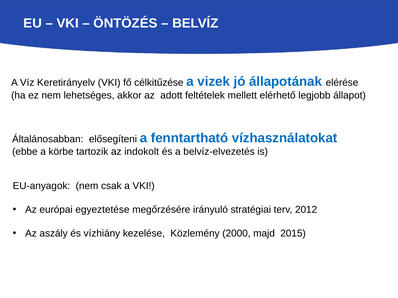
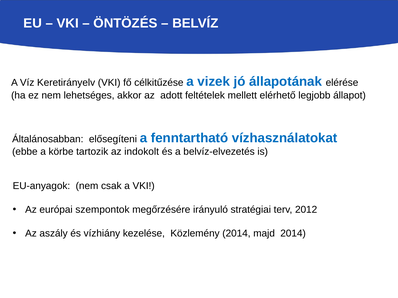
egyeztetése: egyeztetése -> szempontok
Közlemény 2000: 2000 -> 2014
majd 2015: 2015 -> 2014
